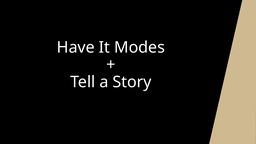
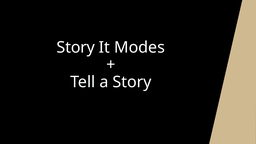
Have at (76, 47): Have -> Story
